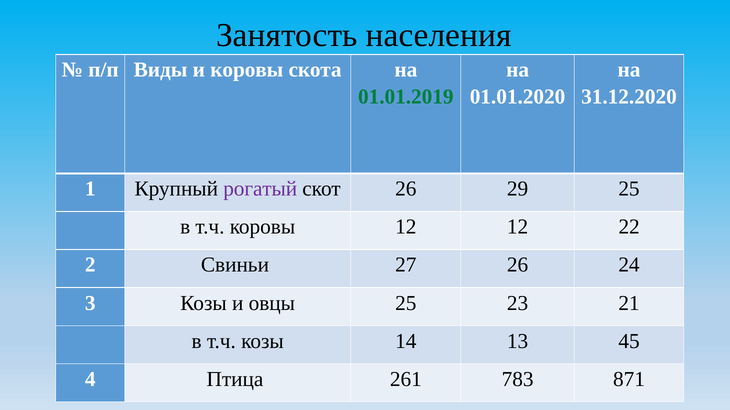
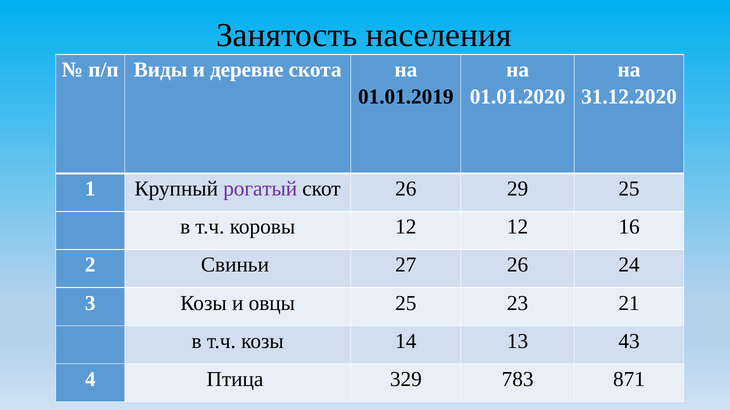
и коровы: коровы -> деревне
01.01.2019 colour: green -> black
22: 22 -> 16
45: 45 -> 43
261: 261 -> 329
